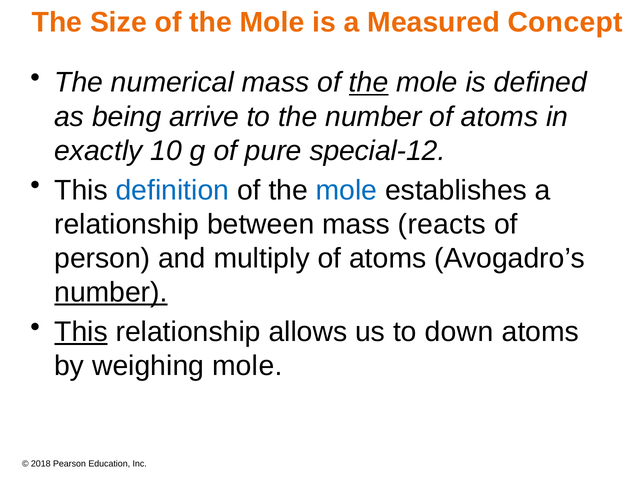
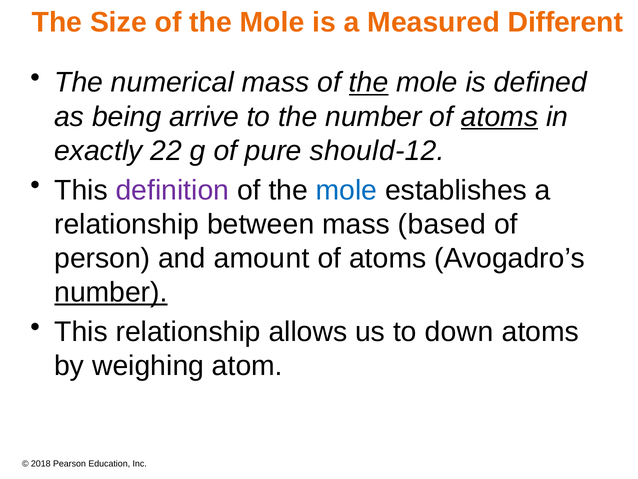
Concept: Concept -> Different
atoms at (500, 117) underline: none -> present
10: 10 -> 22
special-12: special-12 -> should-12
definition colour: blue -> purple
reacts: reacts -> based
multiply: multiply -> amount
This at (81, 331) underline: present -> none
weighing mole: mole -> atom
